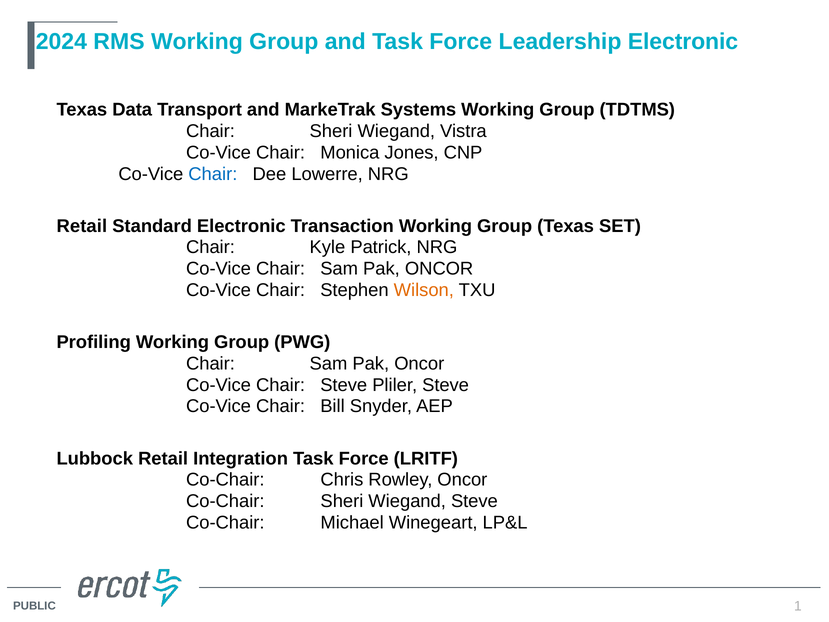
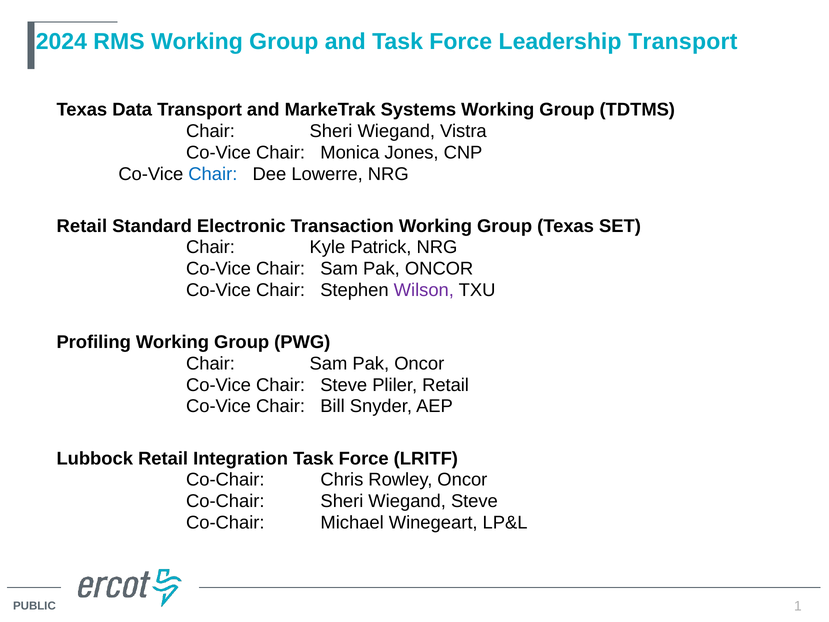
Leadership Electronic: Electronic -> Transport
Wilson colour: orange -> purple
Pliler Steve: Steve -> Retail
